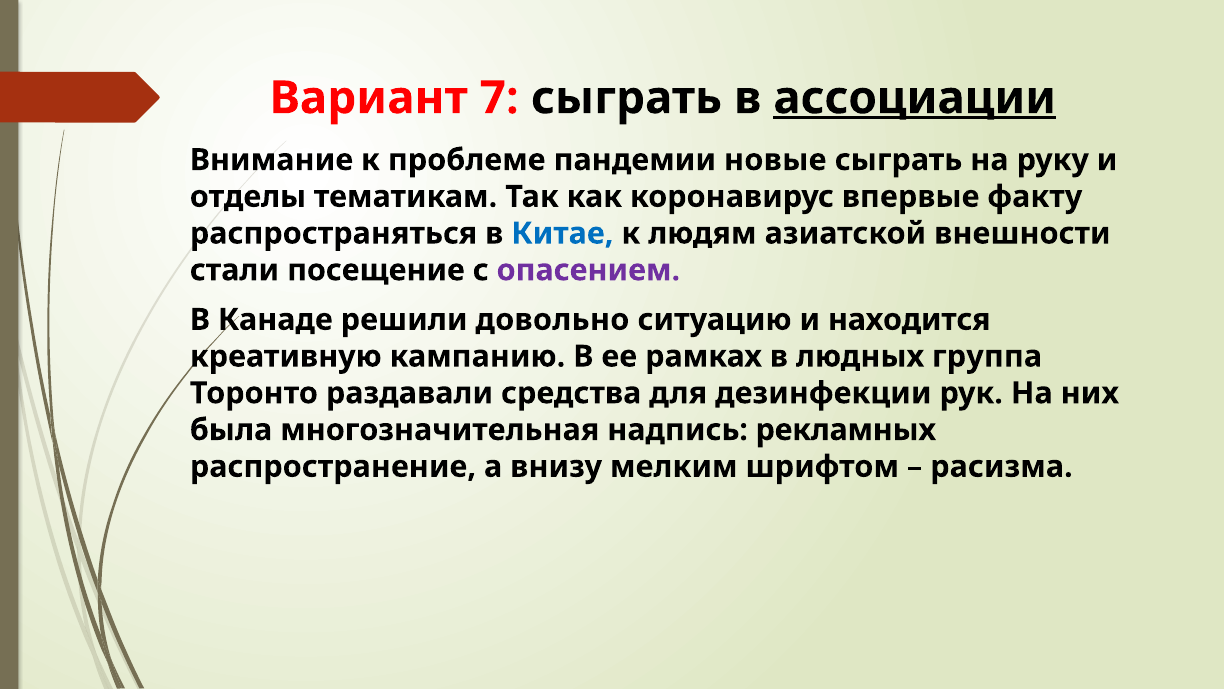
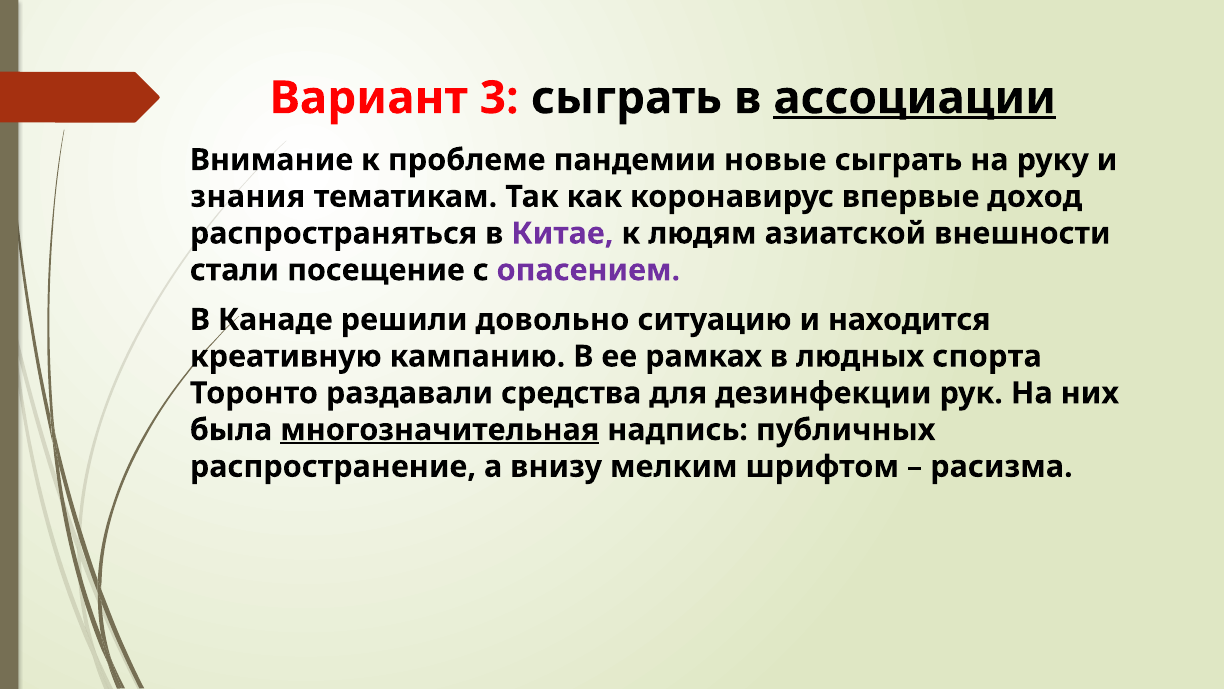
7: 7 -> 3
отделы: отделы -> знания
факту: факту -> доход
Китае colour: blue -> purple
группа: группа -> спорта
многозначительная underline: none -> present
рекламных: рекламных -> публичных
